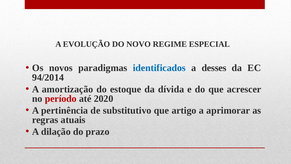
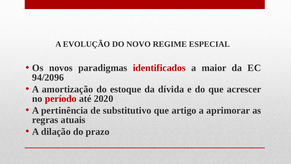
identificados colour: blue -> red
desses: desses -> maior
94/2014: 94/2014 -> 94/2096
